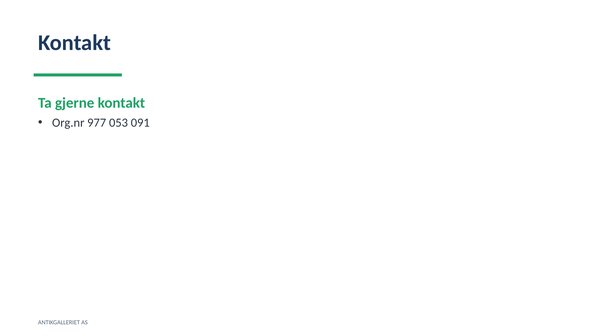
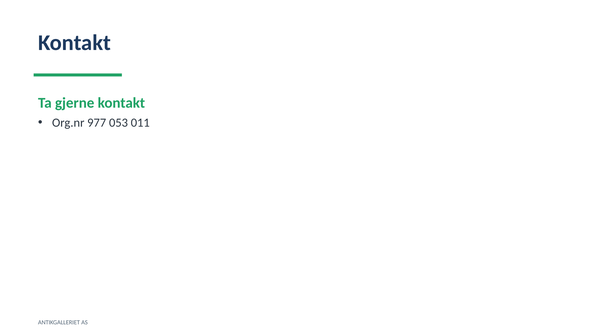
091: 091 -> 011
